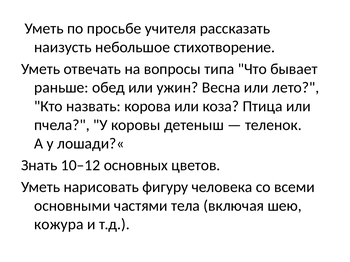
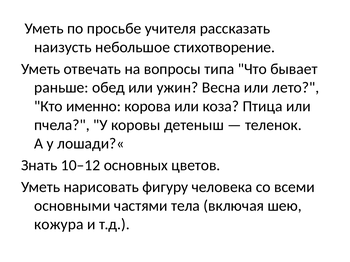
назвать: назвать -> именно
